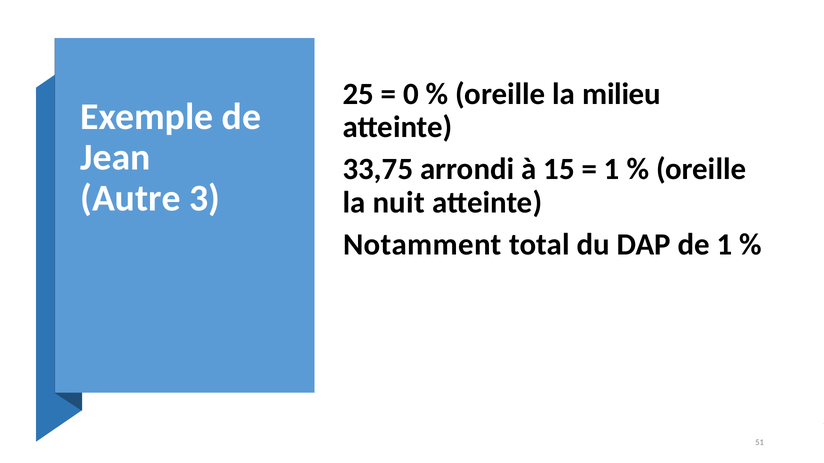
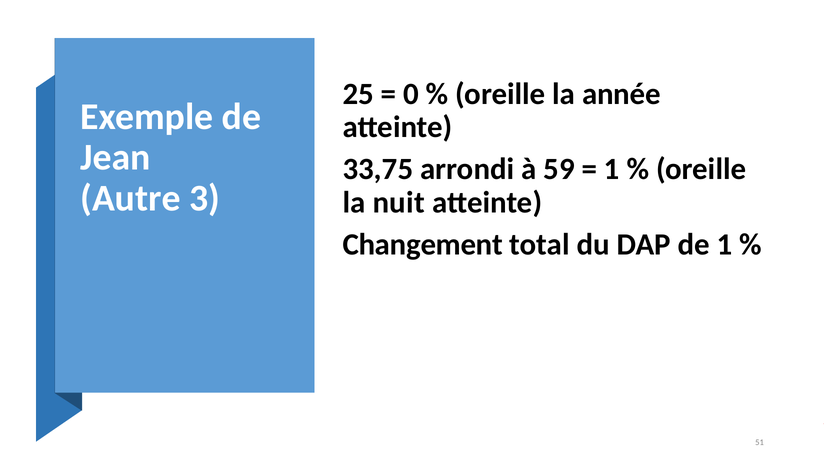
milieu: milieu -> année
15: 15 -> 59
Notamment: Notamment -> Changement
